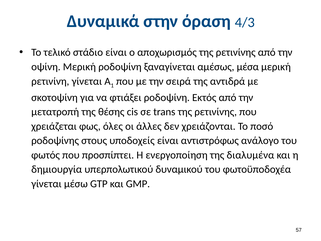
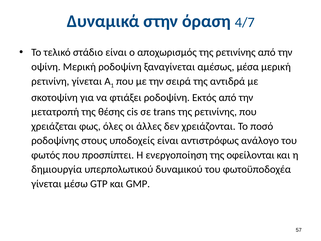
4/3: 4/3 -> 4/7
διαλυμένα: διαλυμένα -> οφείλονται
